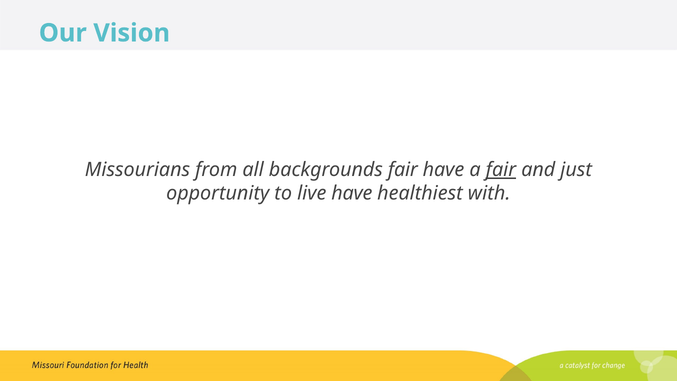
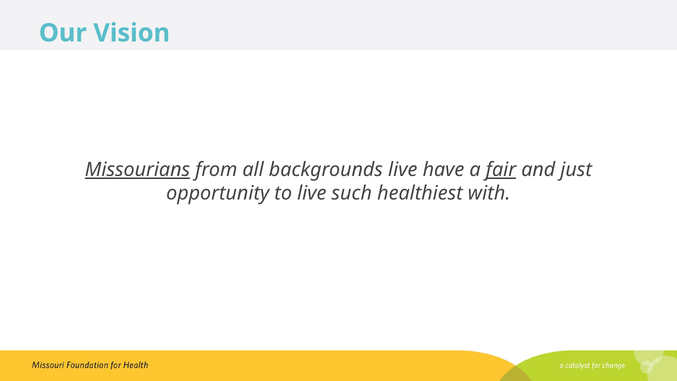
Missourians underline: none -> present
backgrounds fair: fair -> live
live have: have -> such
